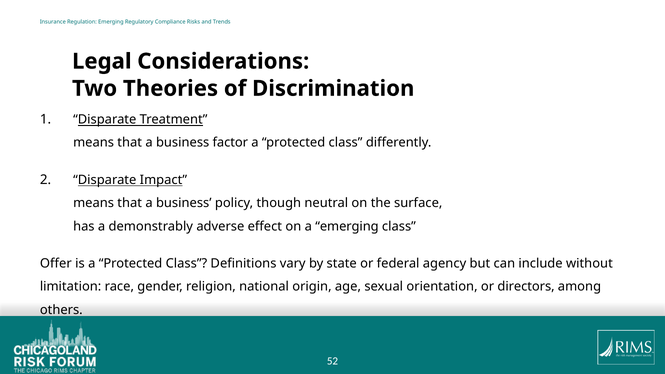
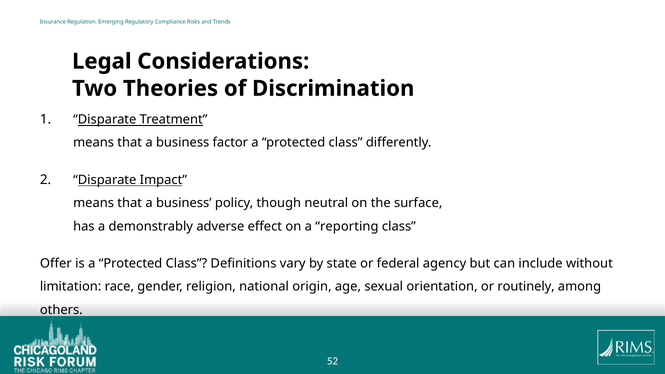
a emerging: emerging -> reporting
directors: directors -> routinely
